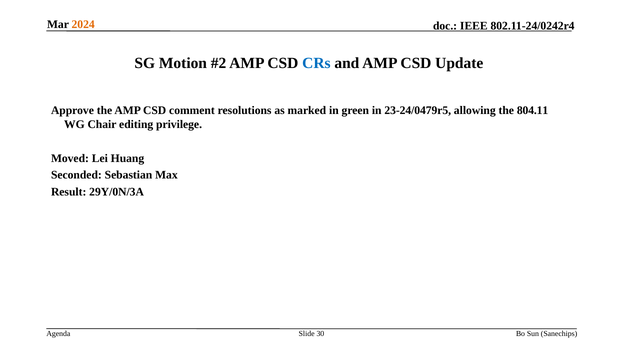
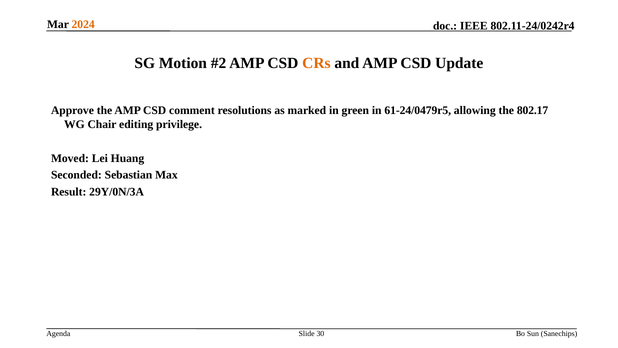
CRs colour: blue -> orange
23-24/0479r5: 23-24/0479r5 -> 61-24/0479r5
804.11: 804.11 -> 802.17
